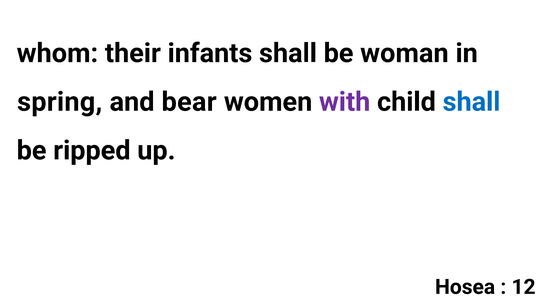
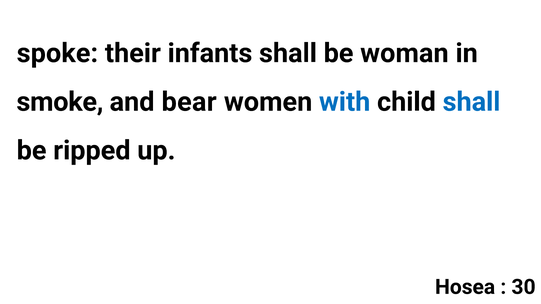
whom: whom -> spoke
spring: spring -> smoke
with colour: purple -> blue
12: 12 -> 30
